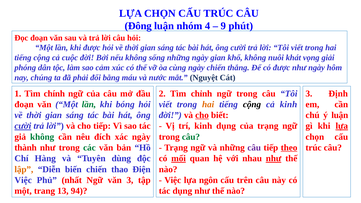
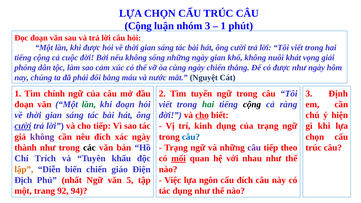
Đông at (138, 26): Đông -> Cộng
nhóm 4: 4 -> 3
9 at (223, 26): 9 -> 1
chỉnh: chỉnh -> tuyển
khi bóng: bóng -> đoạn
hai at (208, 104) colour: orange -> green
cả kinh: kinh -> ràng
ý luận: luận -> hiện
lựa at (342, 126) underline: present -> none
không at (42, 137) colour: green -> purple
câu at (191, 137) colour: green -> blue
các colour: green -> black
theo underline: present -> none
Hàng: Hàng -> Trích
dùng: dùng -> khấu
như at (274, 159) underline: present -> none
thao: thao -> giáo
Việc at (23, 180): Việc -> Địch
văn 3: 3 -> 5
cấu trên: trên -> đích
13: 13 -> 92
